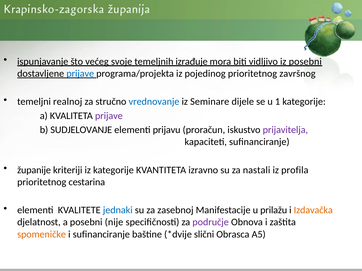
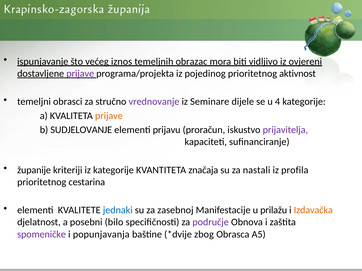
svoje: svoje -> iznos
izrađuje: izrađuje -> obrazac
iz posebni: posebni -> ovjereni
prijave at (80, 74) colour: blue -> purple
završnog: završnog -> aktivnost
realnoj: realnoj -> obrasci
vrednovanje colour: blue -> purple
1: 1 -> 4
prijave at (109, 116) colour: purple -> orange
izravno: izravno -> značaja
nije: nije -> bilo
spomeničke colour: orange -> purple
i sufinanciranje: sufinanciranje -> popunjavanja
slični: slični -> zbog
